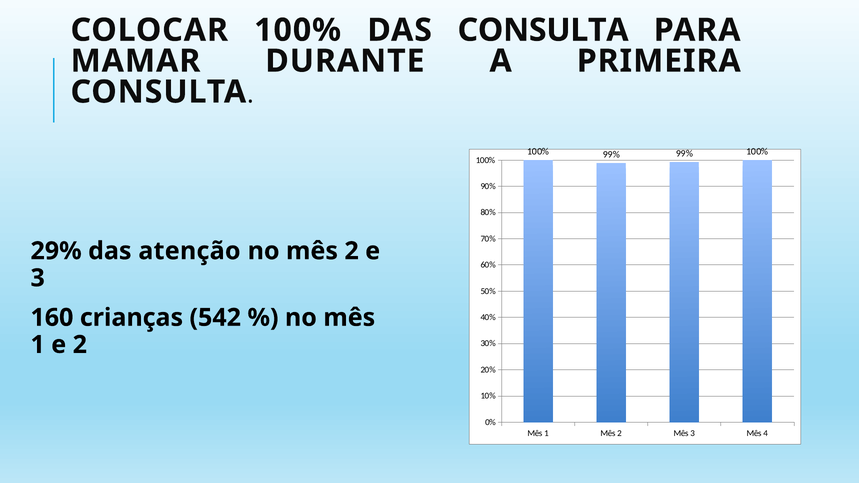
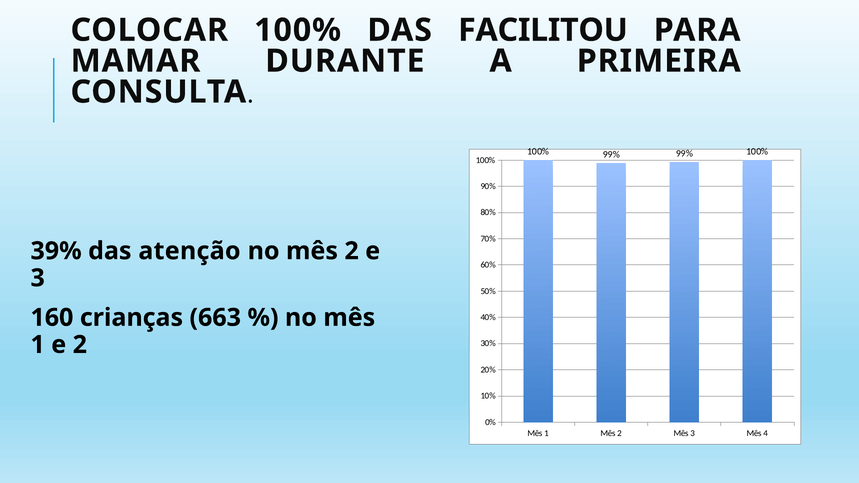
DAS CONSULTA: CONSULTA -> FACILITOU
29%: 29% -> 39%
542: 542 -> 663
